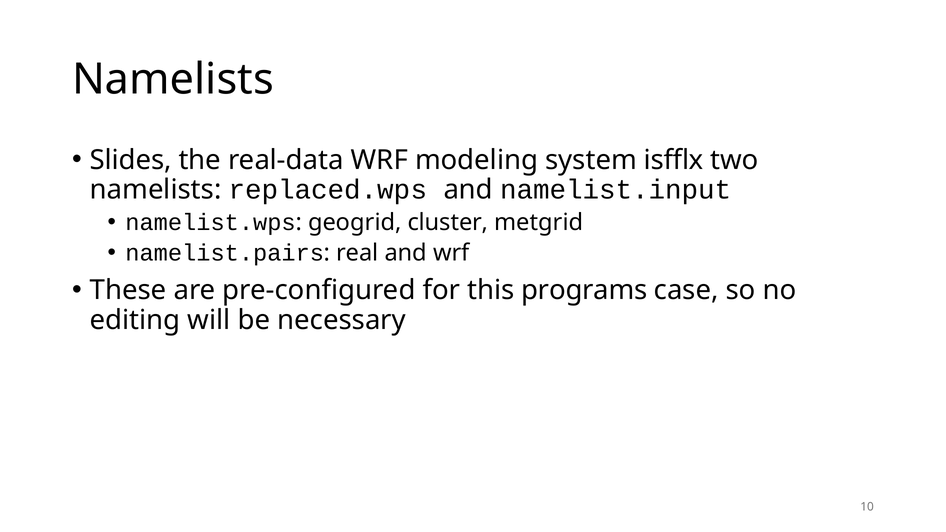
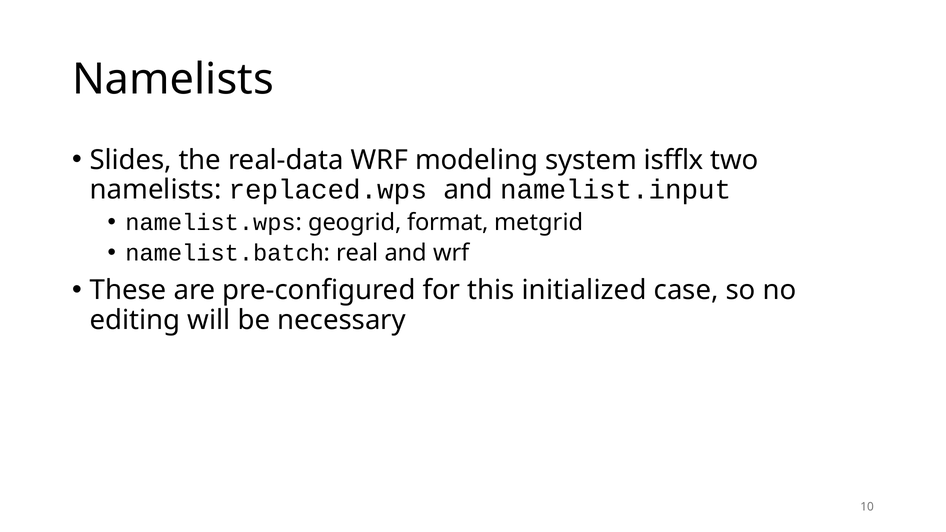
cluster: cluster -> format
namelist.pairs: namelist.pairs -> namelist.batch
programs: programs -> initialized
